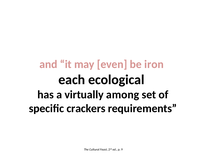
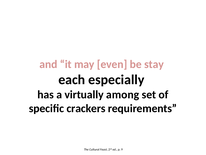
iron: iron -> stay
ecological: ecological -> especially
